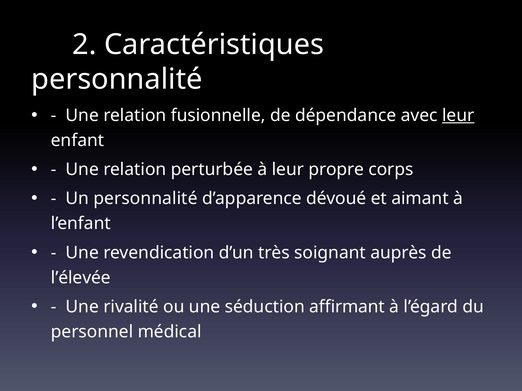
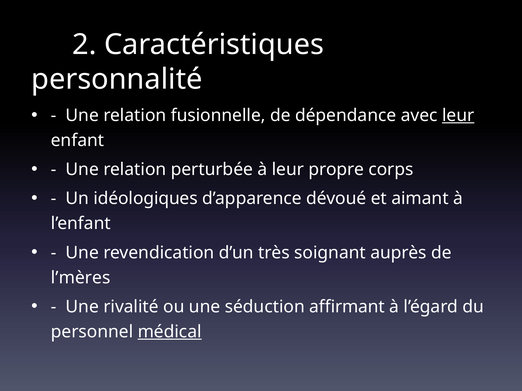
Un personnalité: personnalité -> idéologiques
l’élevée: l’élevée -> l’mères
médical underline: none -> present
